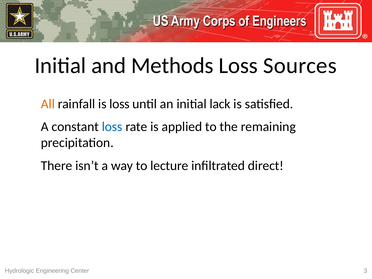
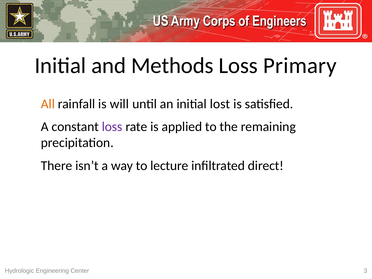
Sources: Sources -> Primary
is loss: loss -> will
lack: lack -> lost
loss at (112, 127) colour: blue -> purple
